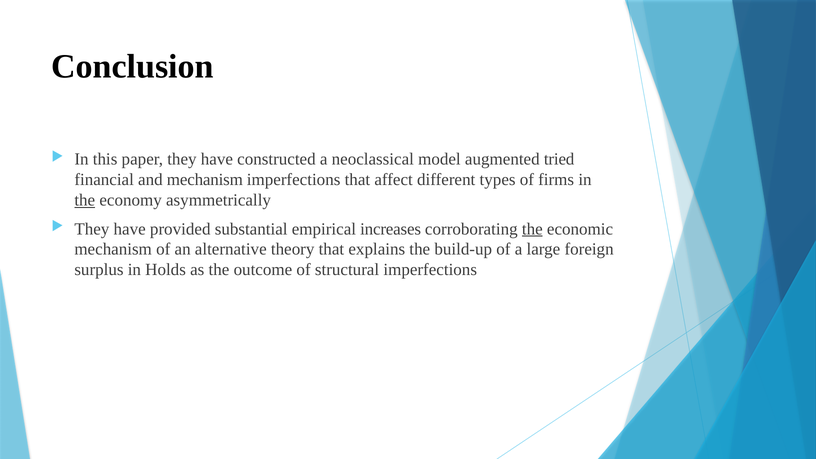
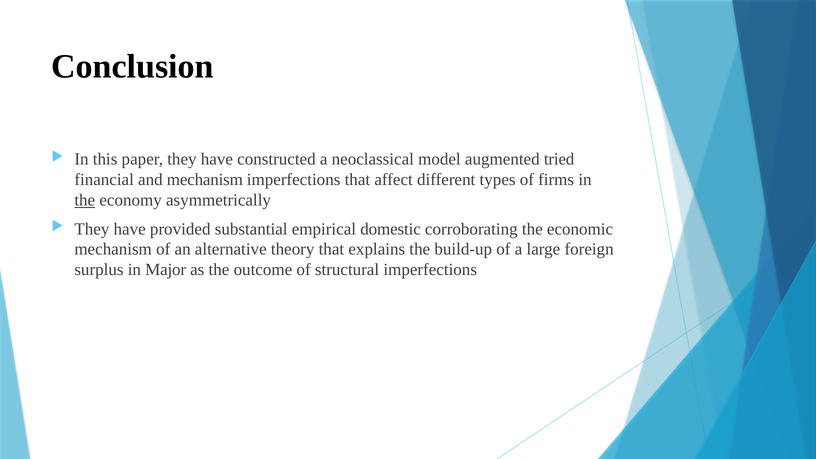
increases: increases -> domestic
the at (532, 229) underline: present -> none
Holds: Holds -> Major
